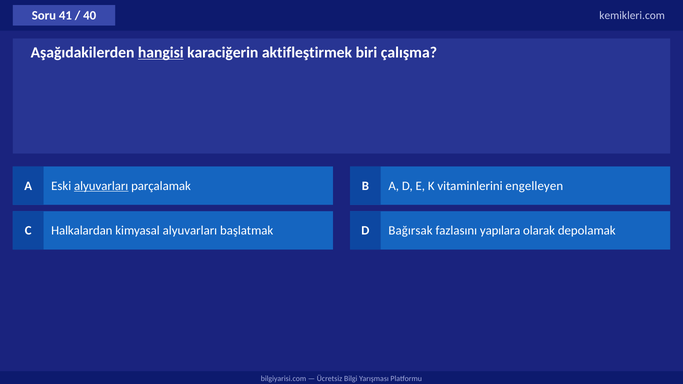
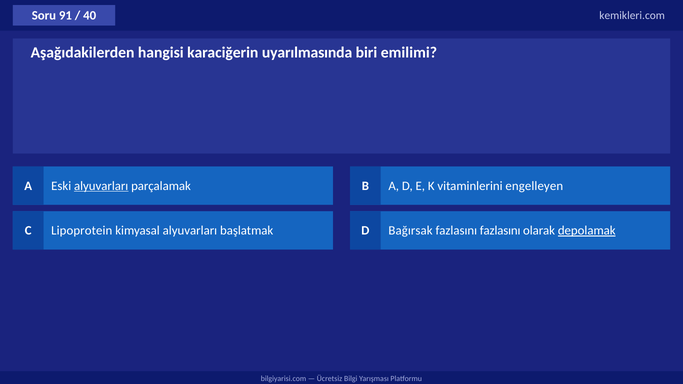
41: 41 -> 91
hangisi underline: present -> none
aktifleştirmek: aktifleştirmek -> uyarılmasında
çalışma: çalışma -> emilimi
Halkalardan: Halkalardan -> Lipoprotein
fazlasını yapılara: yapılara -> fazlasını
depolamak underline: none -> present
